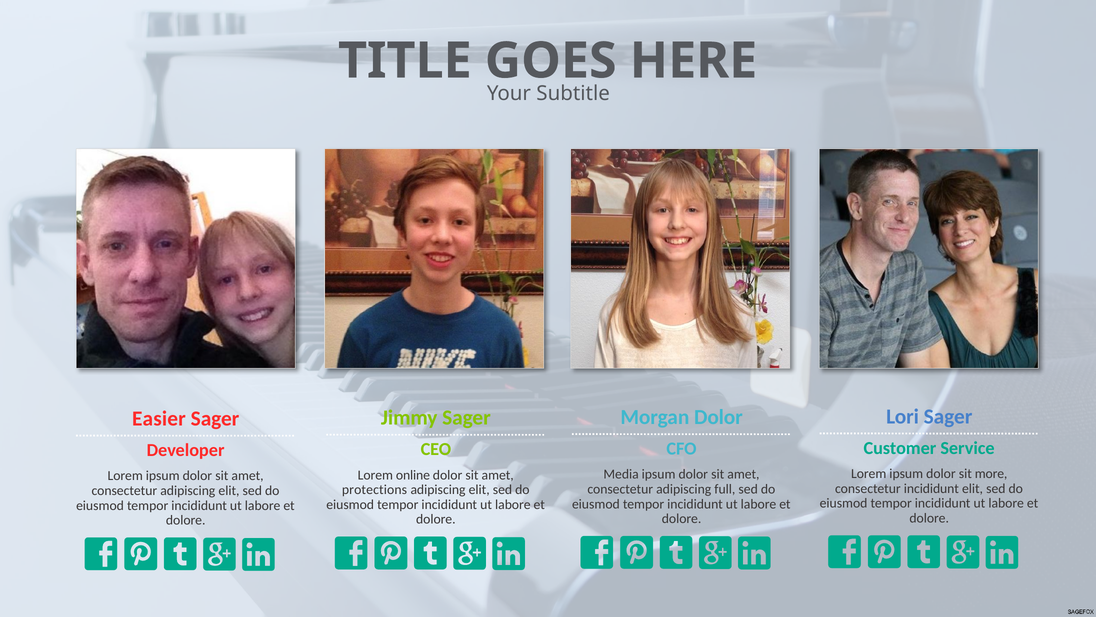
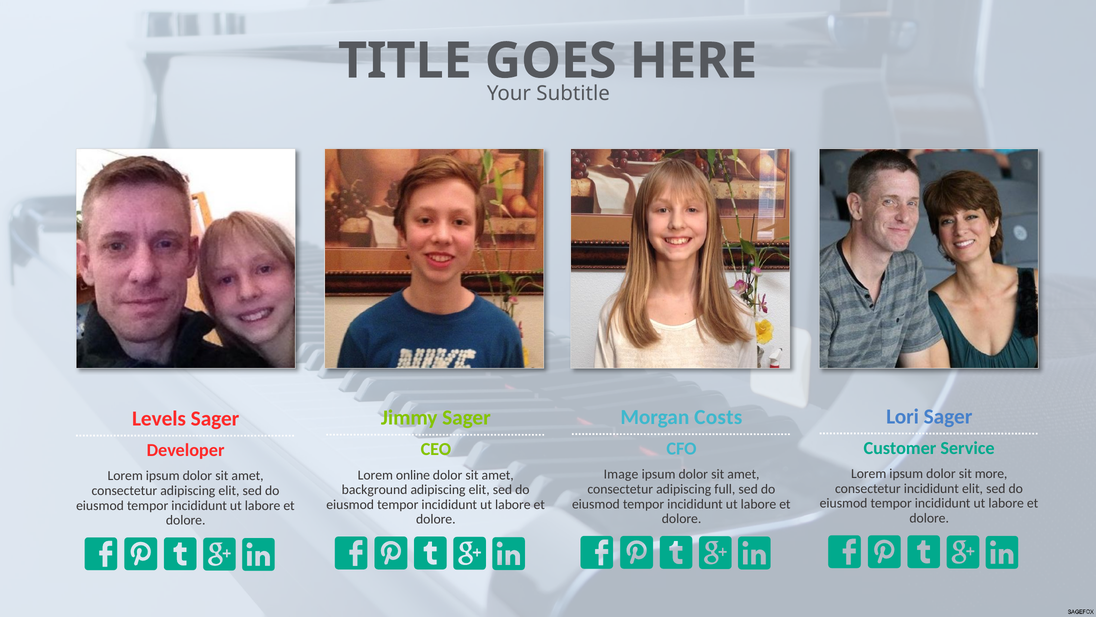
Morgan Dolor: Dolor -> Costs
Easier: Easier -> Levels
Media: Media -> Image
protections: protections -> background
